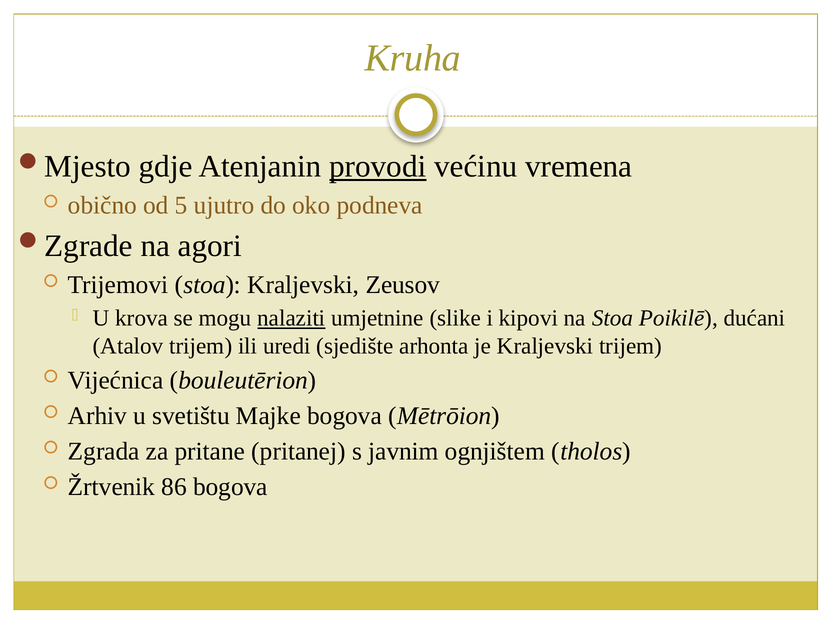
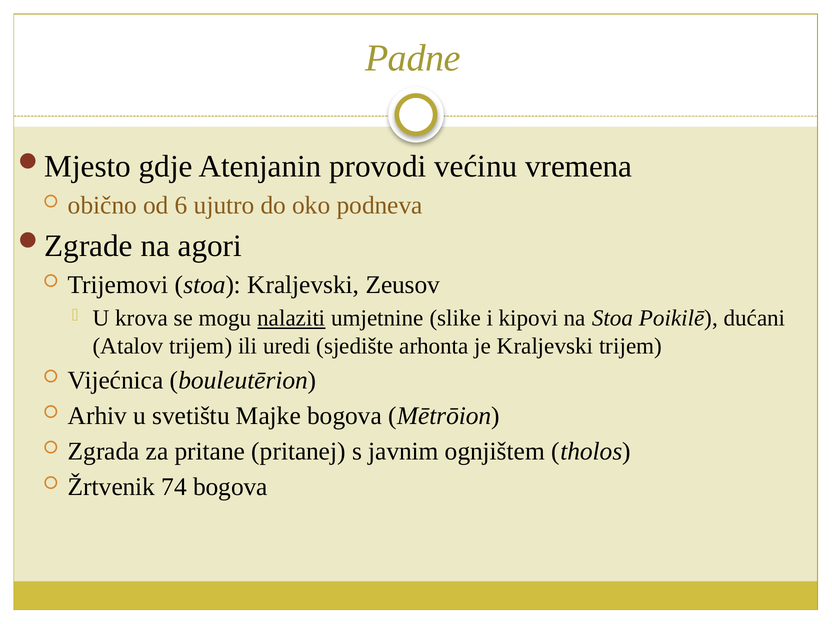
Kruha: Kruha -> Padne
provodi underline: present -> none
5: 5 -> 6
86: 86 -> 74
